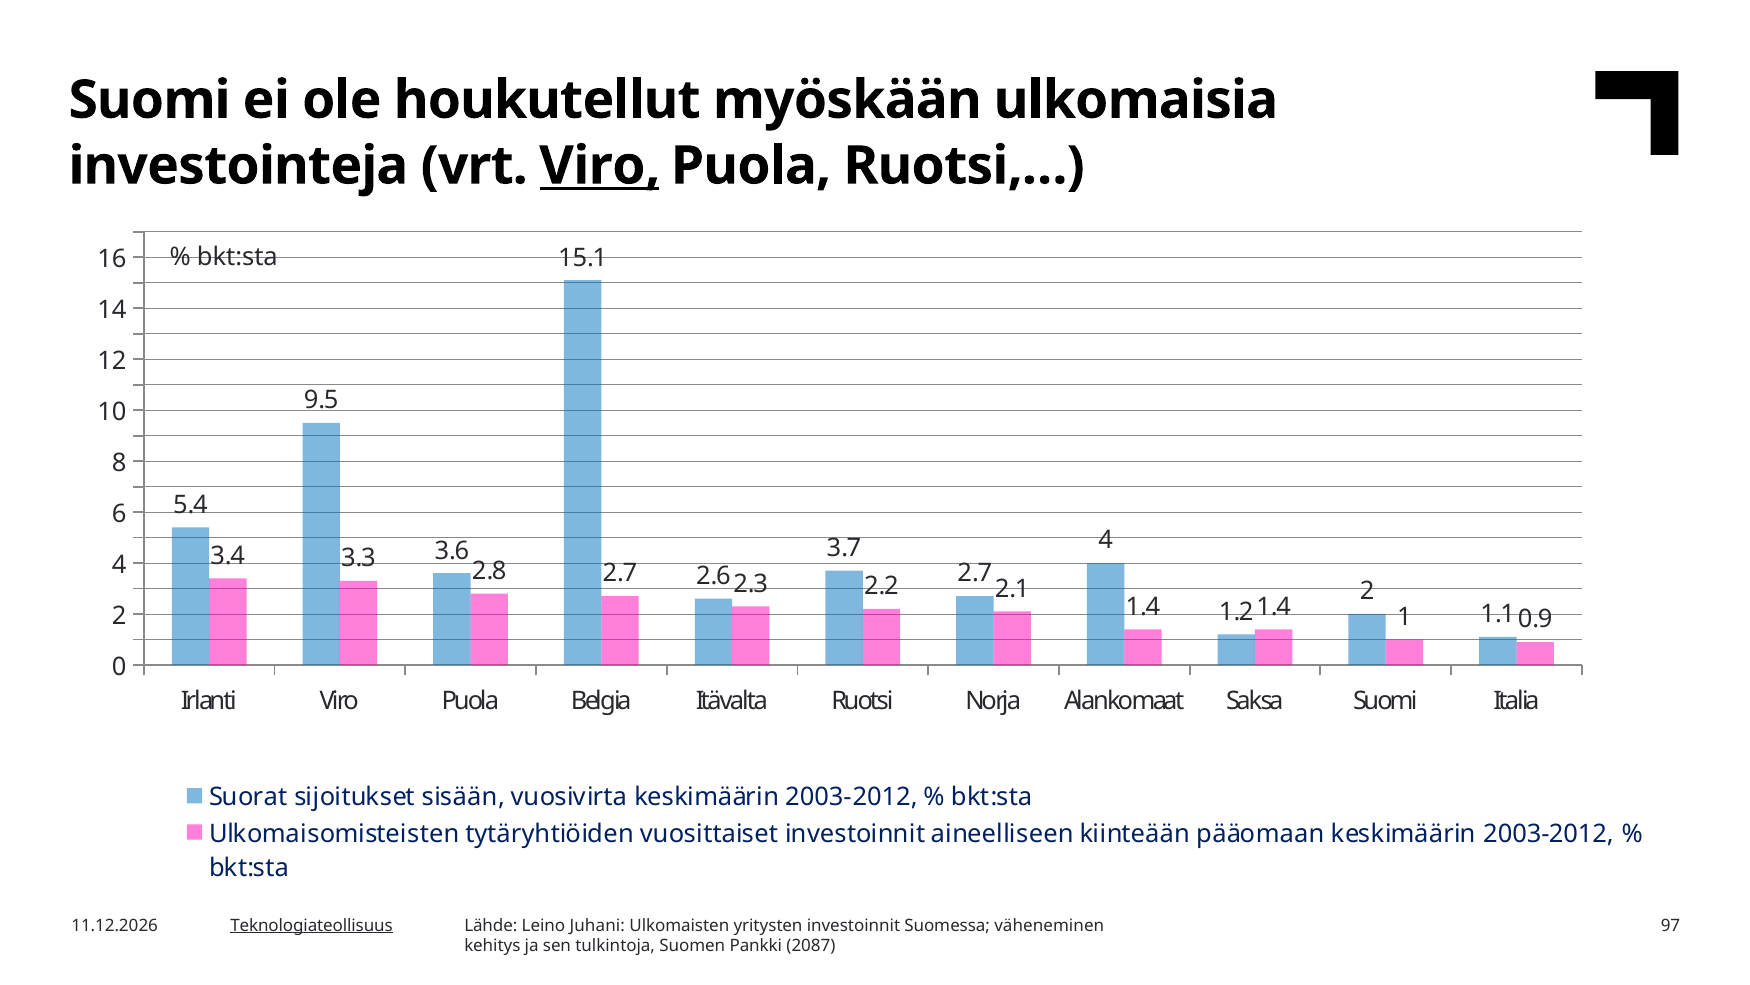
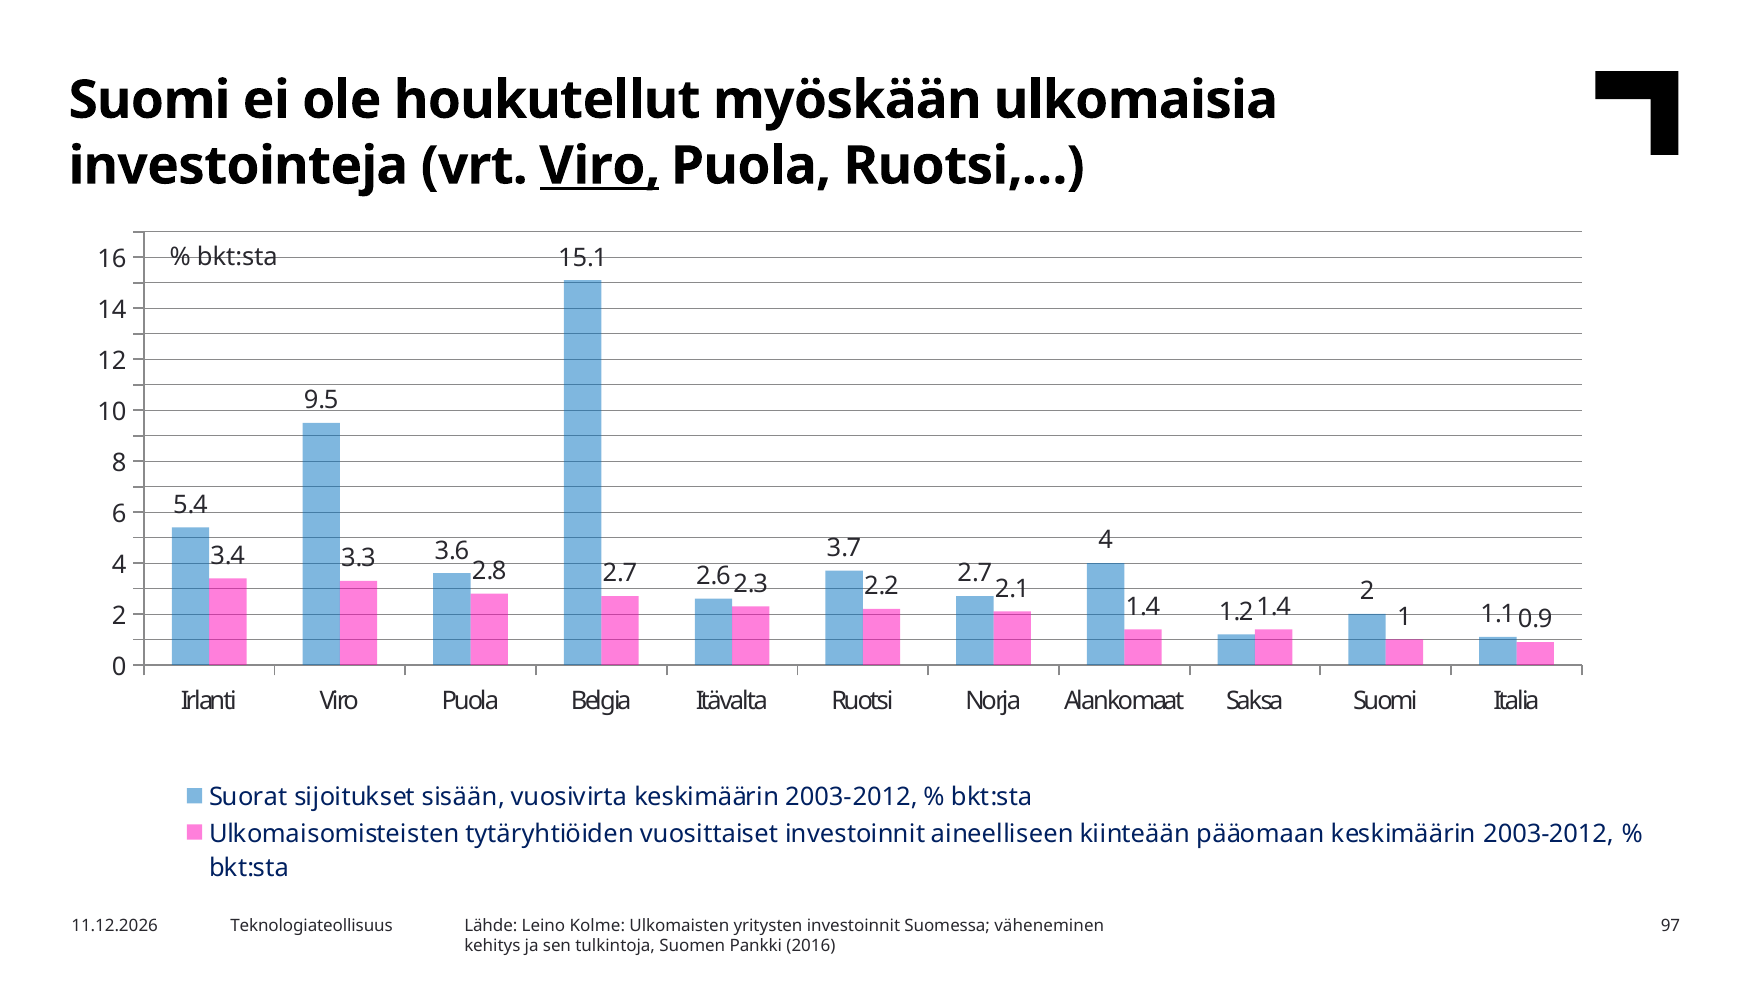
Teknologiateollisuus underline: present -> none
Juhani: Juhani -> Kolme
2087: 2087 -> 2016
